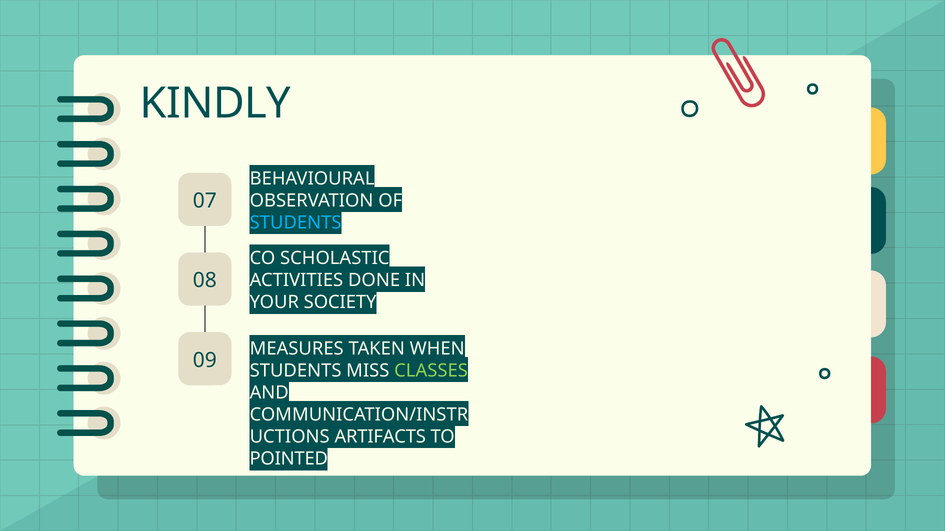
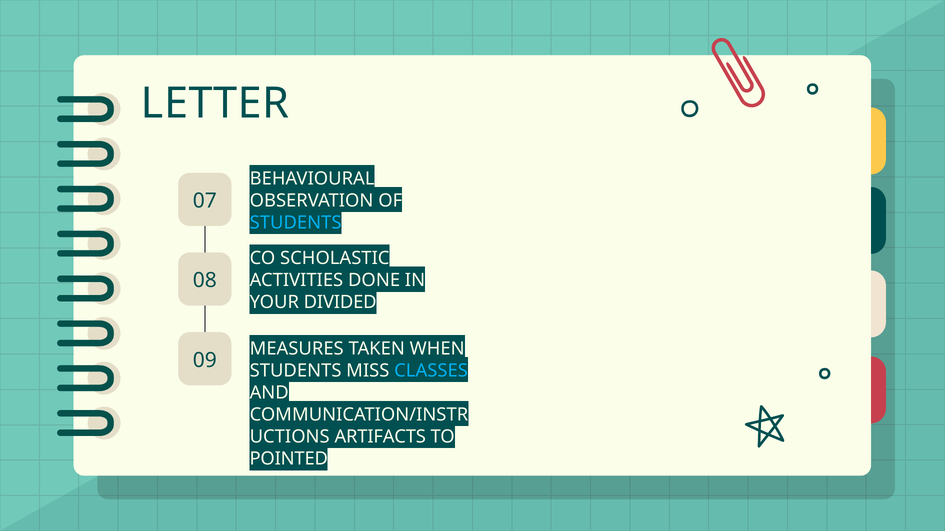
KINDLY: KINDLY -> LETTER
SOCIETY: SOCIETY -> DIVIDED
CLASSES colour: light green -> light blue
